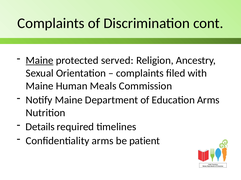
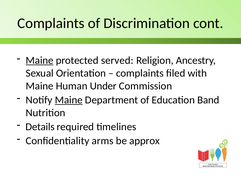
Meals: Meals -> Under
Maine at (69, 100) underline: none -> present
Education Arms: Arms -> Band
patient: patient -> approx
